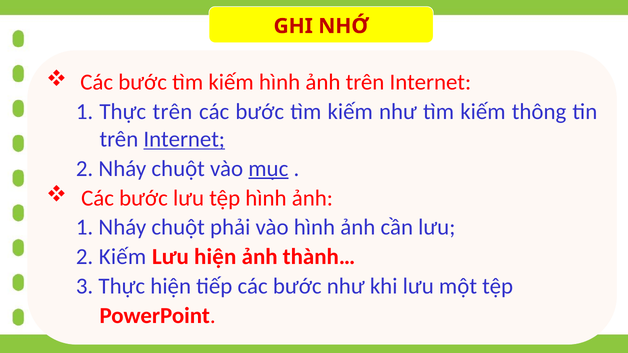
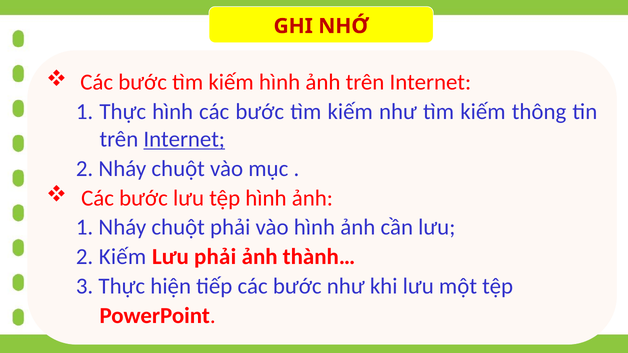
Thực trên: trên -> hình
mục underline: present -> none
Lưu hiện: hiện -> phải
